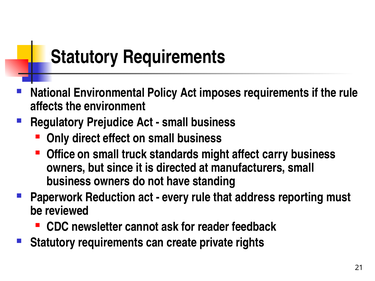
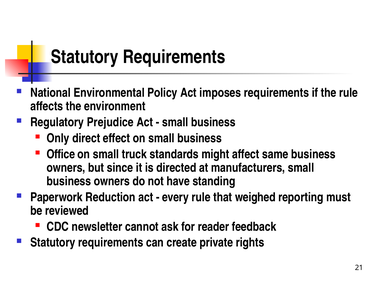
carry: carry -> same
address: address -> weighed
